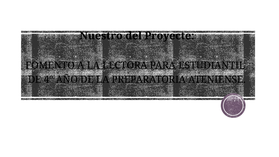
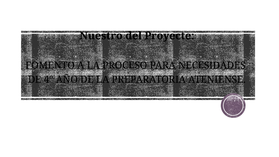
LECTORA: LECTORA -> PROCESO
ESTUDIANTIL: ESTUDIANTIL -> NECESIDADES
